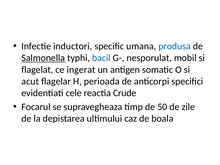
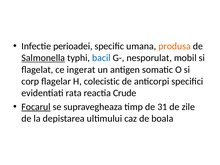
inductori: inductori -> perioadei
produsa colour: blue -> orange
acut: acut -> corp
perioada: perioada -> colecistic
cele: cele -> rata
Focarul underline: none -> present
50: 50 -> 31
